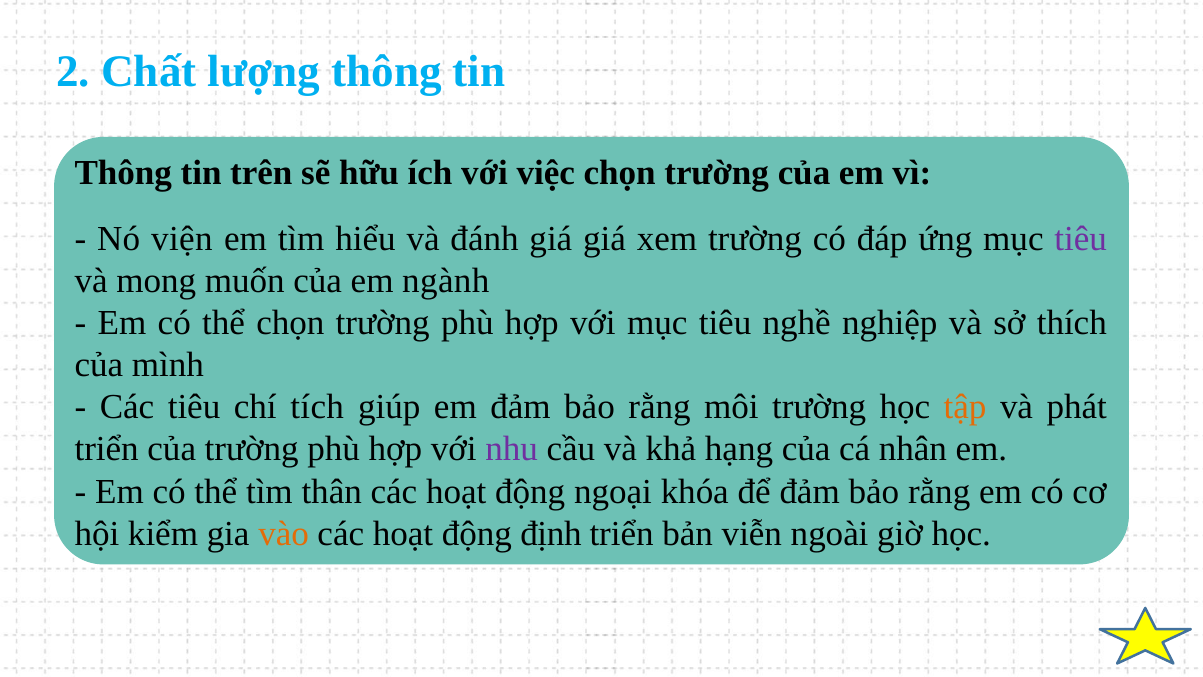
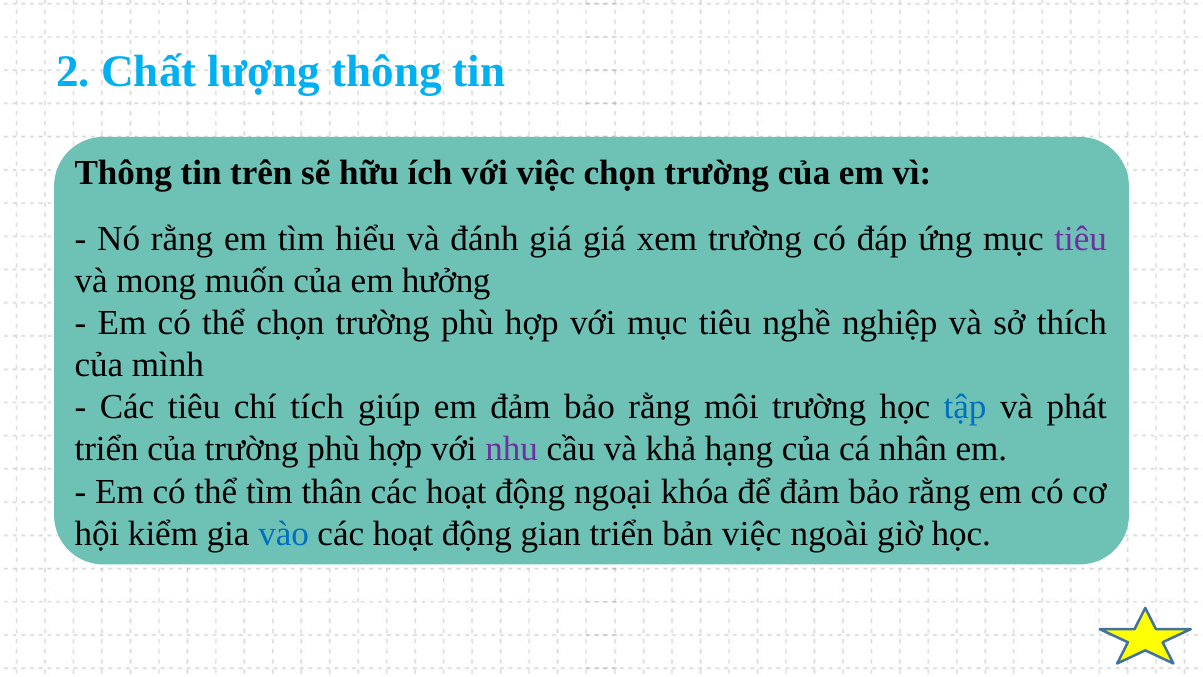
Nó viện: viện -> rằng
ngành: ngành -> hưởng
tập colour: orange -> blue
vào colour: orange -> blue
định: định -> gian
bản viễn: viễn -> việc
